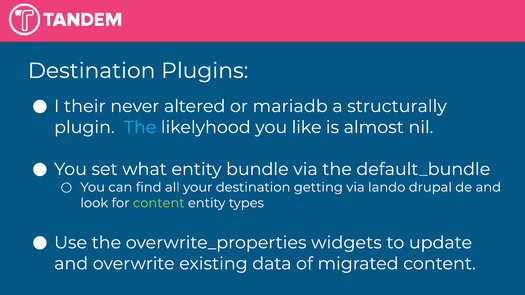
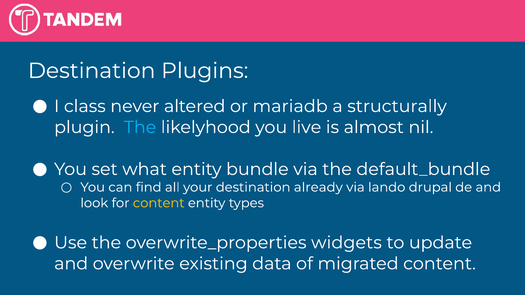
their: their -> class
like: like -> live
getting: getting -> already
content at (159, 203) colour: light green -> yellow
